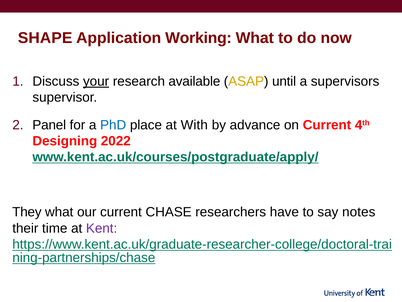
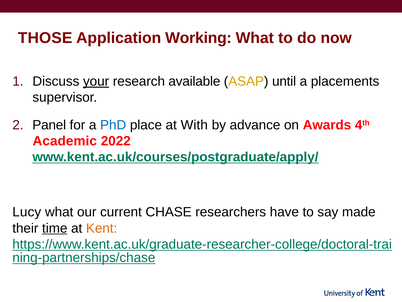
SHAPE: SHAPE -> THOSE
supervisors: supervisors -> placements
on Current: Current -> Awards
Designing: Designing -> Academic
They: They -> Lucy
notes: notes -> made
time underline: none -> present
Kent colour: purple -> orange
